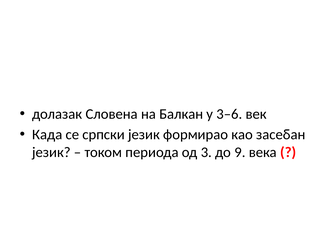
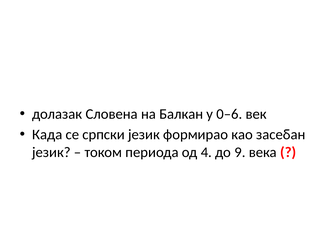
3–6: 3–6 -> 0–6
3: 3 -> 4
